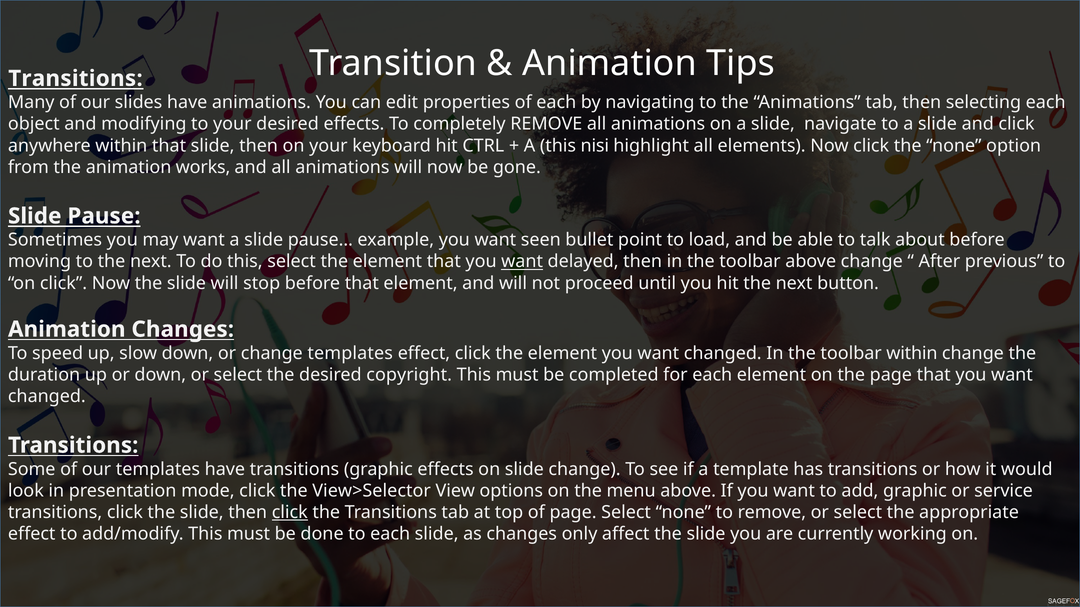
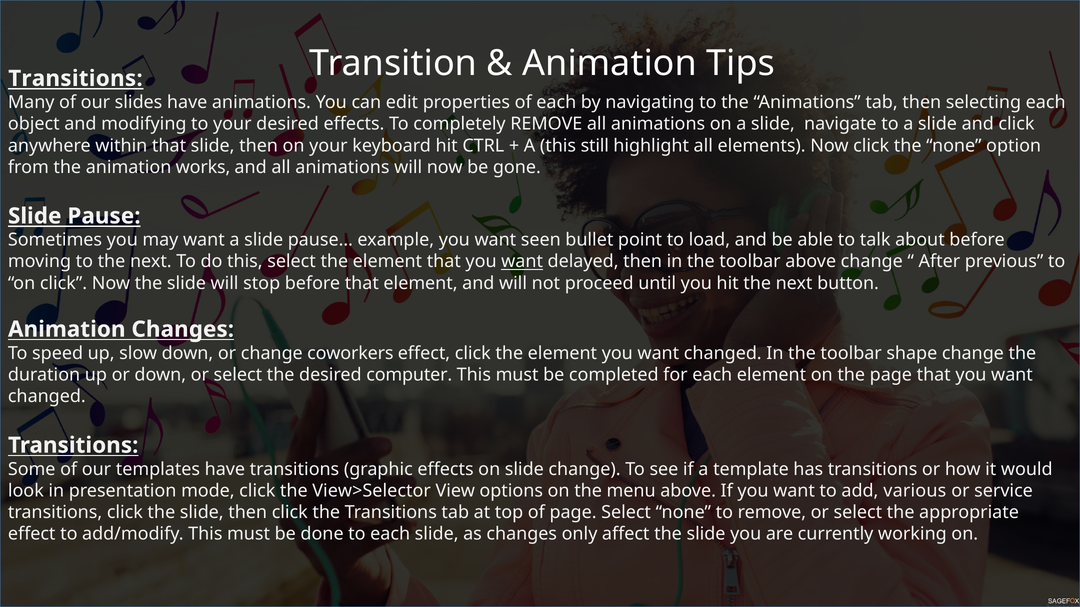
nisi: nisi -> still
change templates: templates -> coworkers
toolbar within: within -> shape
copyright: copyright -> computer
add graphic: graphic -> various
click at (290, 513) underline: present -> none
